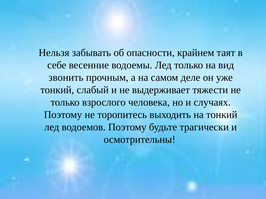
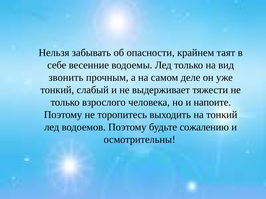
случаях: случаях -> напоите
трагически: трагически -> сожалению
